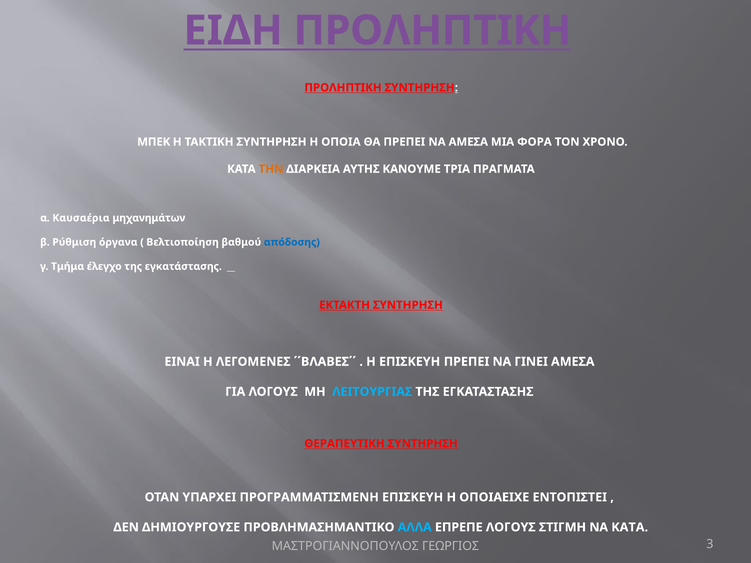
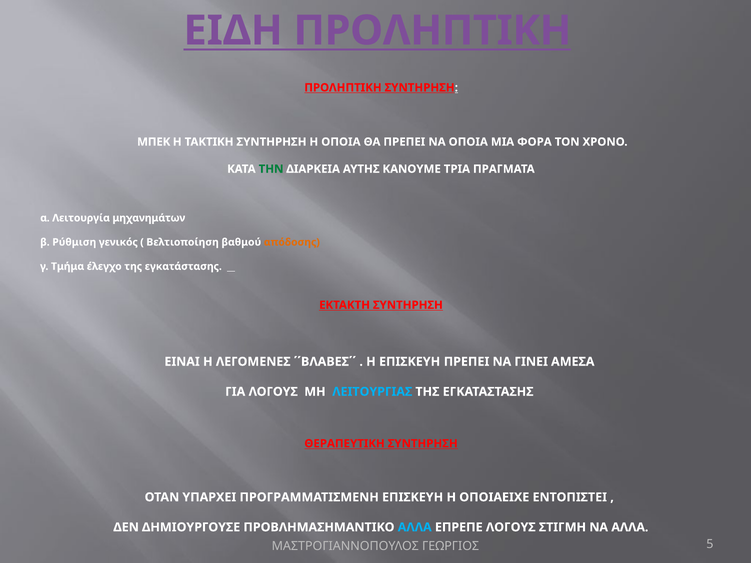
ΝΑ ΑΜΕΣΑ: ΑΜΕΣΑ -> ΟΠΟΙΑ
ΤΗΝ colour: orange -> green
Καυσαέρια: Καυσαέρια -> Λειτουργία
όργανα: όργανα -> γενικός
απόδοσης colour: blue -> orange
ΝΑ ΚΑΤΑ: ΚΑΤΑ -> ΑΛΛΑ
3: 3 -> 5
